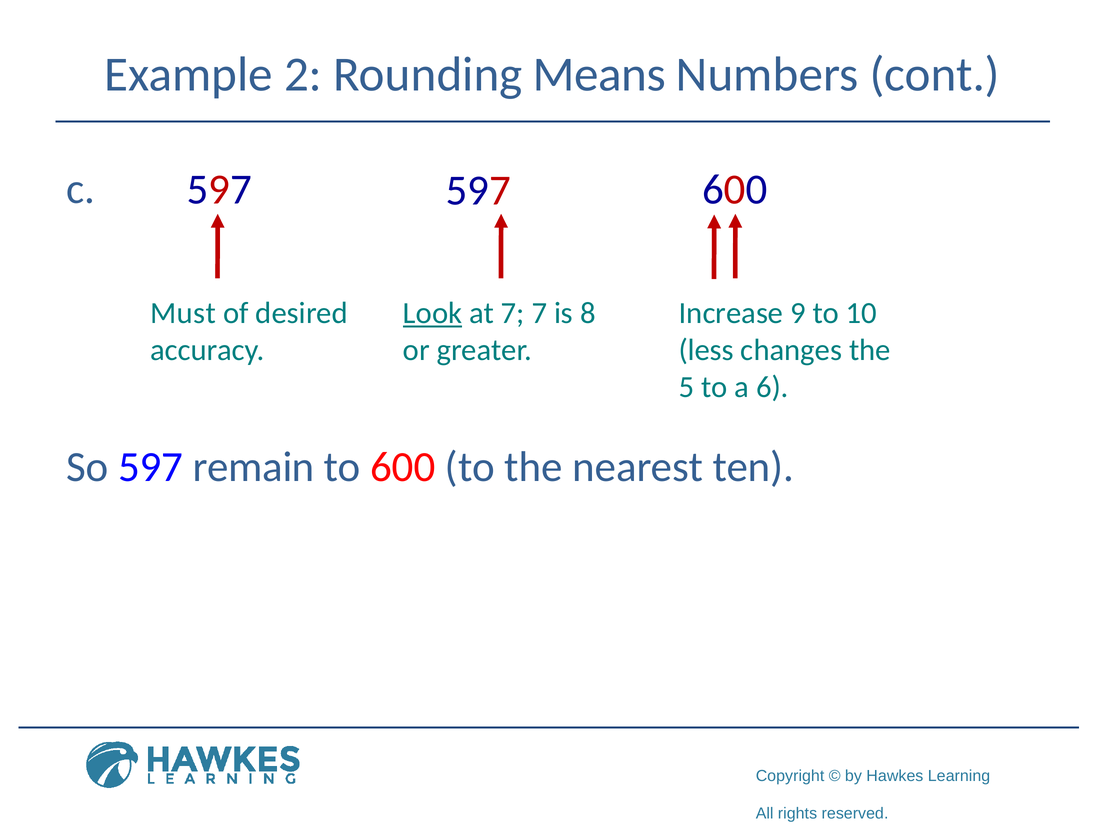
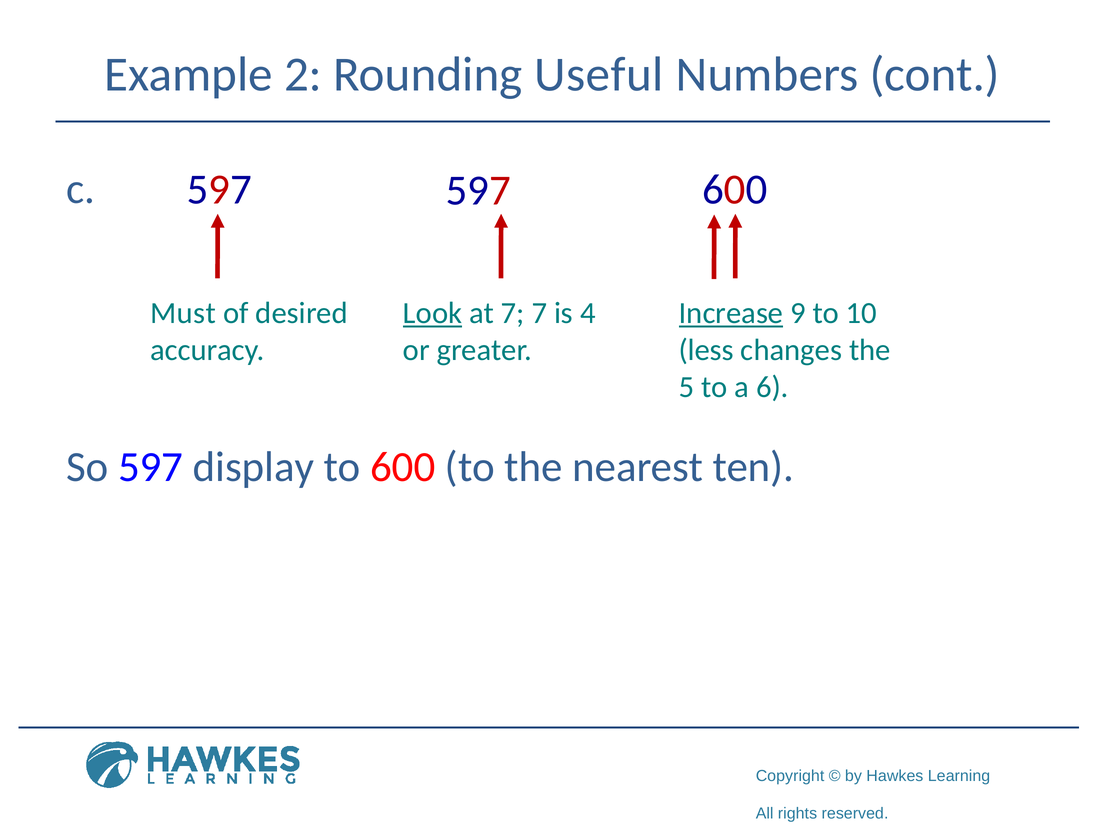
Means: Means -> Useful
8: 8 -> 4
Increase underline: none -> present
remain: remain -> display
